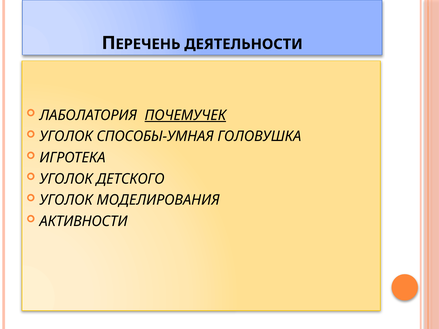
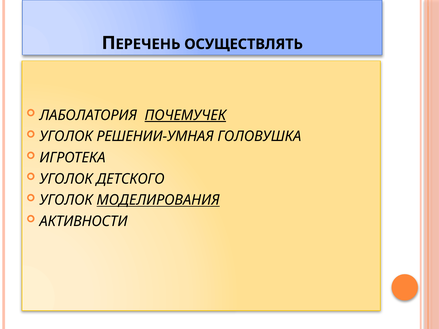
ДЕЯТЕЛЬНОСТИ: ДЕЯТЕЛЬНОСТИ -> ОСУЩЕСТВЛЯТЬ
СПОСОБЫ-УМНАЯ: СПОСОБЫ-УМНАЯ -> РЕШЕНИИ-УМНАЯ
МОДЕЛИРОВАНИЯ underline: none -> present
